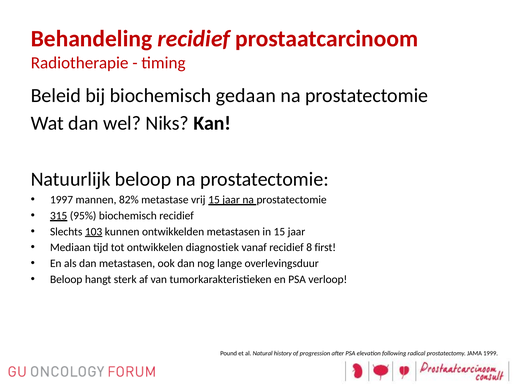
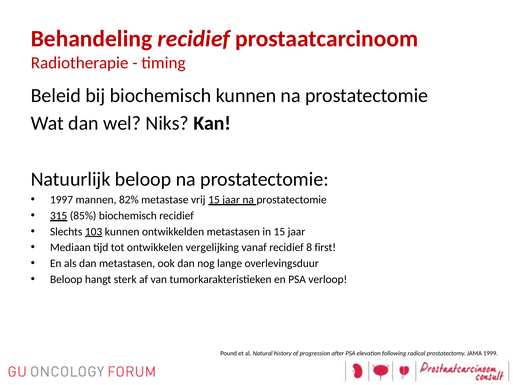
biochemisch gedaan: gedaan -> kunnen
95%: 95% -> 85%
diagnostiek: diagnostiek -> vergelijking
